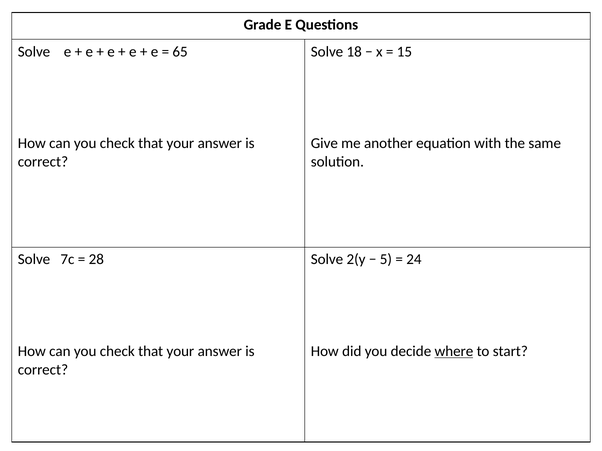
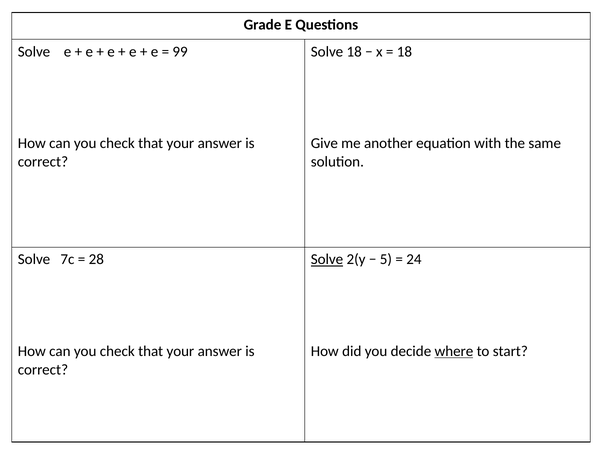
65: 65 -> 99
15 at (404, 52): 15 -> 18
Solve at (327, 260) underline: none -> present
